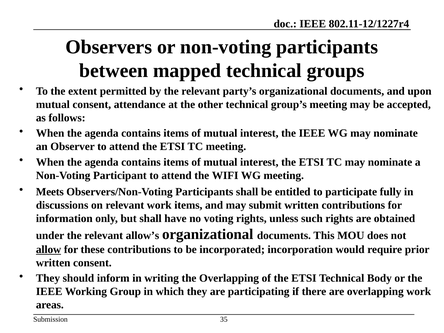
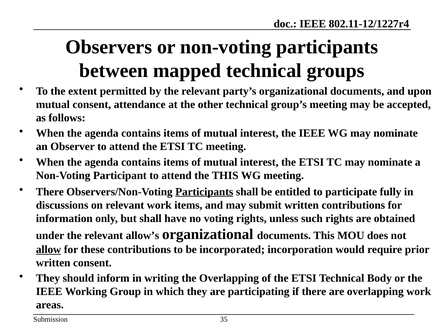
the WIFI: WIFI -> THIS
Meets at (50, 192): Meets -> There
Participants at (204, 192) underline: none -> present
